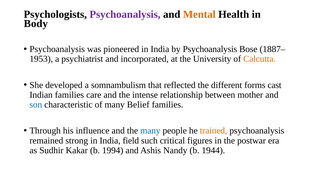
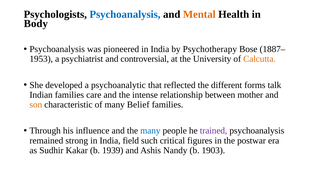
Psychoanalysis at (125, 14) colour: purple -> blue
by Psychoanalysis: Psychoanalysis -> Psychotherapy
incorporated: incorporated -> controversial
somnambulism: somnambulism -> psychoanalytic
cast: cast -> talk
son colour: blue -> orange
trained colour: orange -> purple
1994: 1994 -> 1939
1944: 1944 -> 1903
